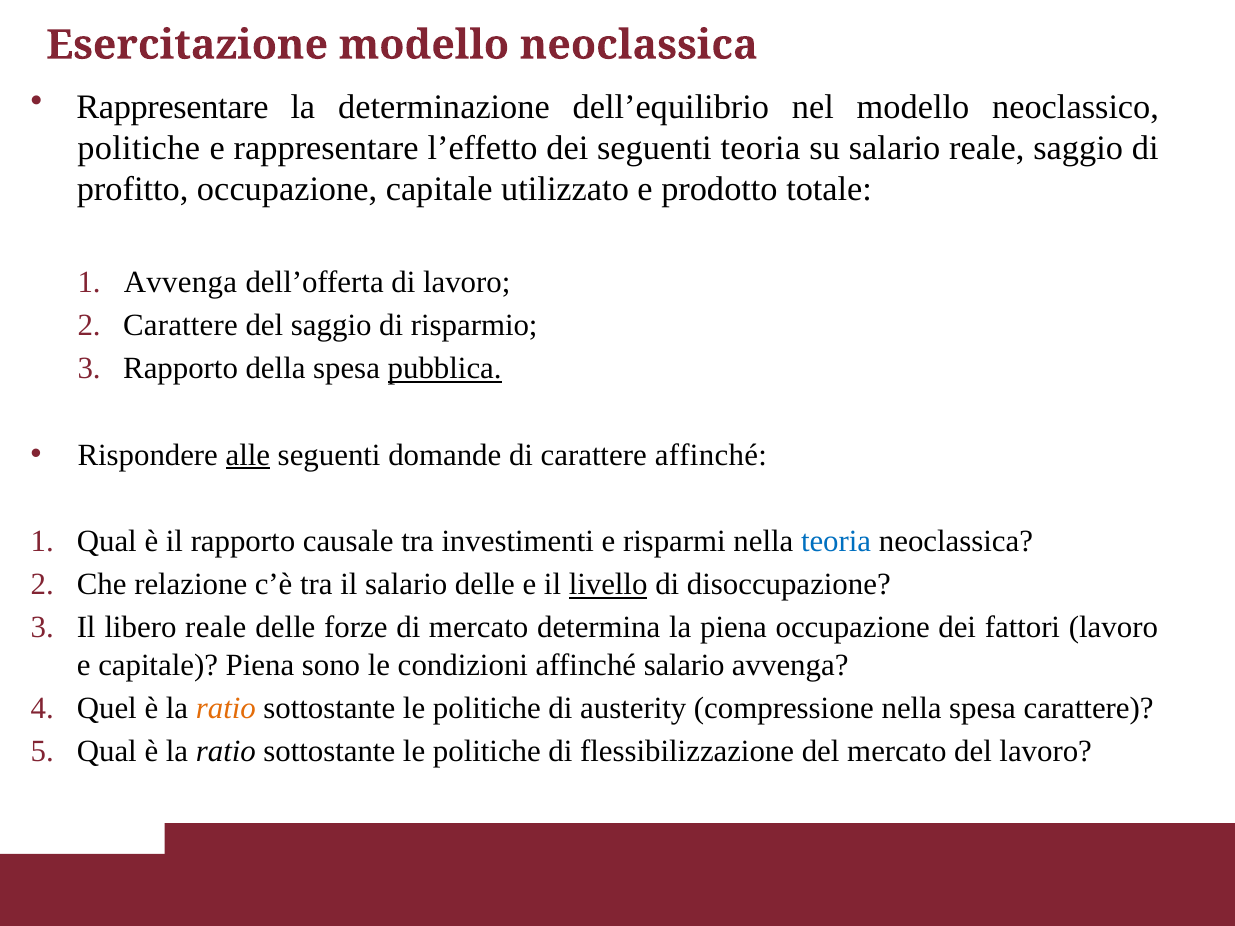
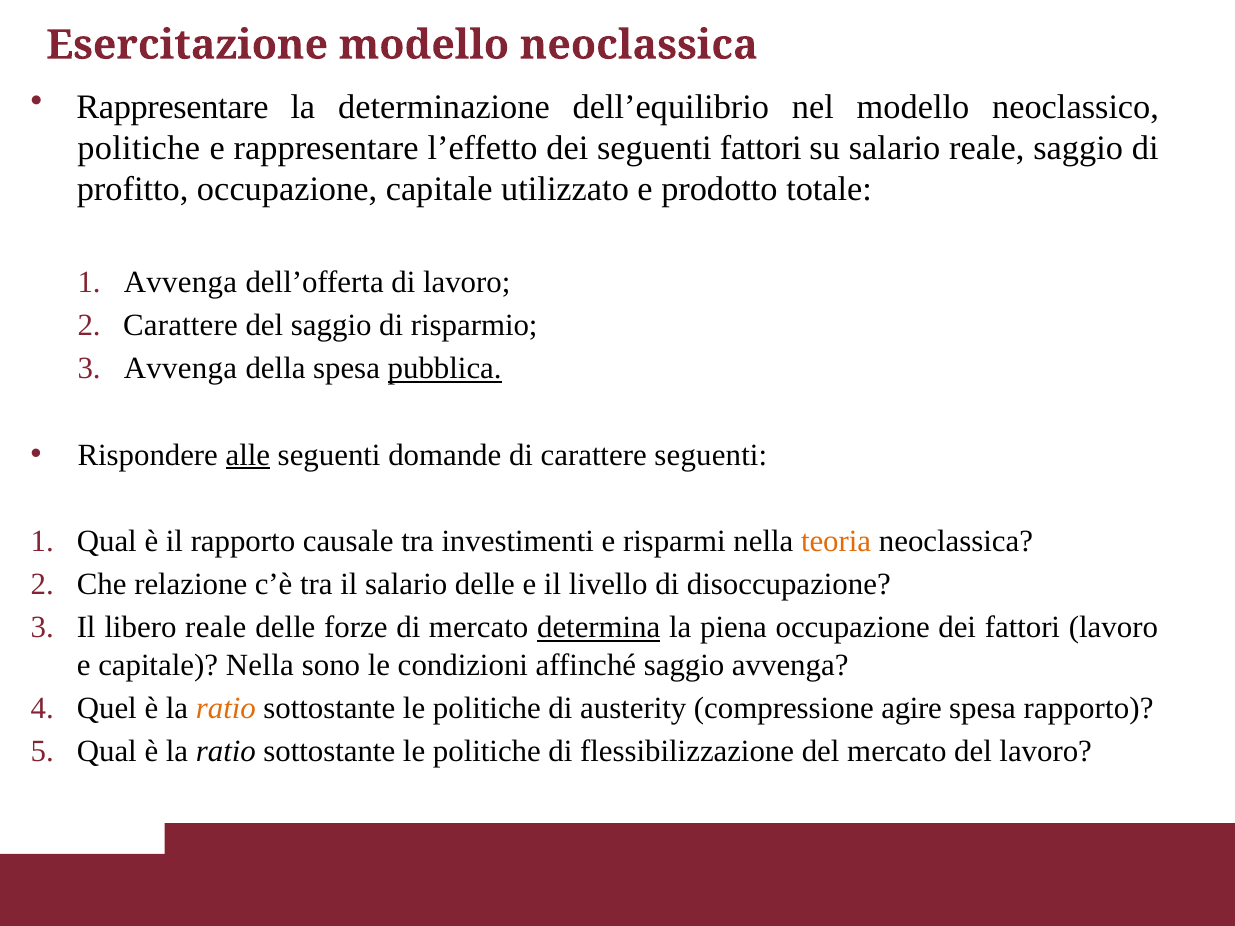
seguenti teoria: teoria -> fattori
Rapporto at (181, 369): Rapporto -> Avvenga
carattere affinché: affinché -> seguenti
teoria at (836, 542) colour: blue -> orange
livello underline: present -> none
determina underline: none -> present
capitale Piena: Piena -> Nella
affinché salario: salario -> saggio
compressione nella: nella -> agire
spesa carattere: carattere -> rapporto
